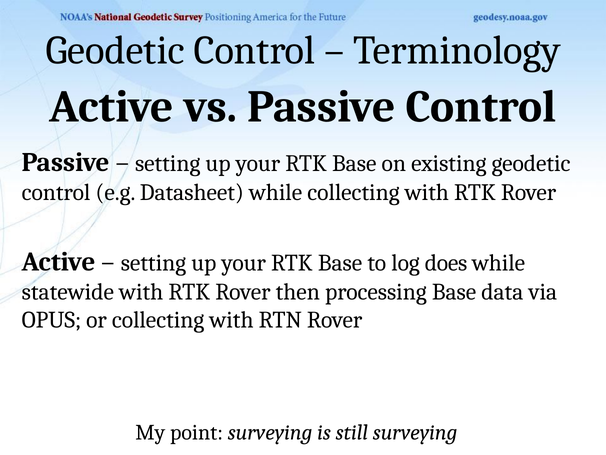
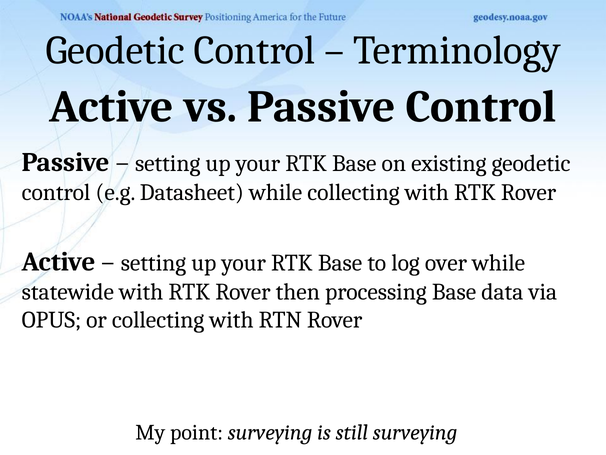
does: does -> over
